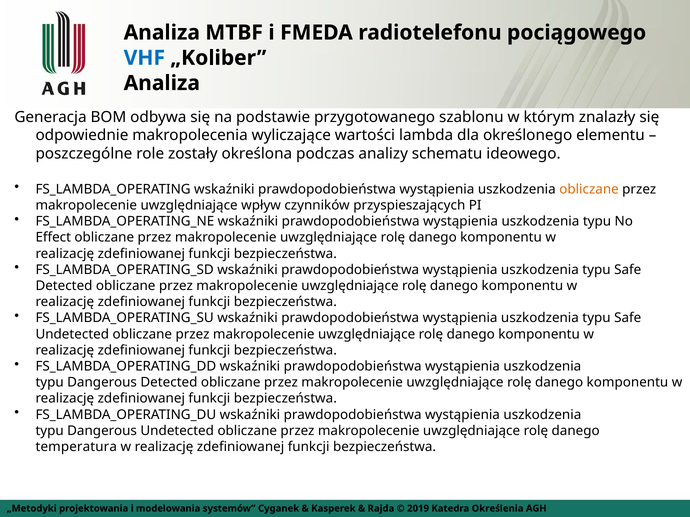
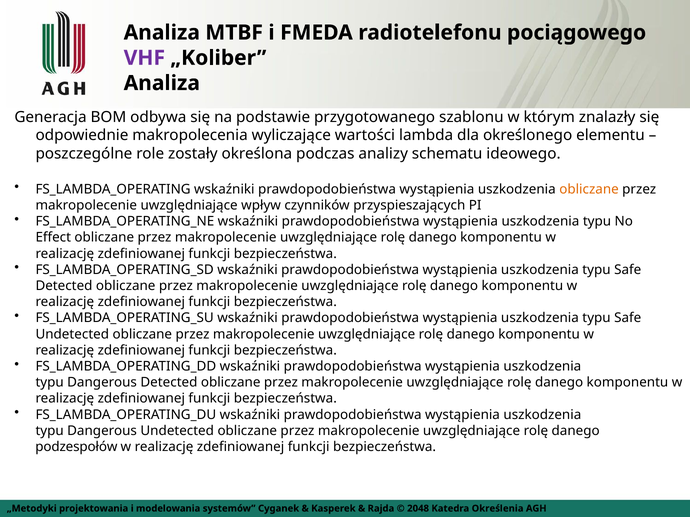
VHF colour: blue -> purple
temperatura: temperatura -> podzespołów
2019: 2019 -> 2048
